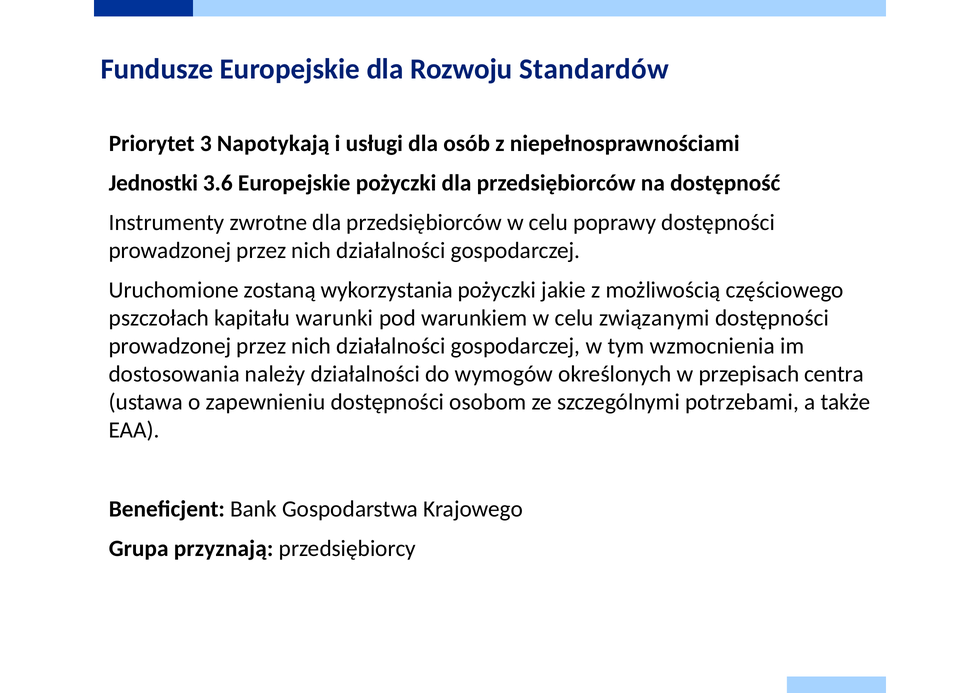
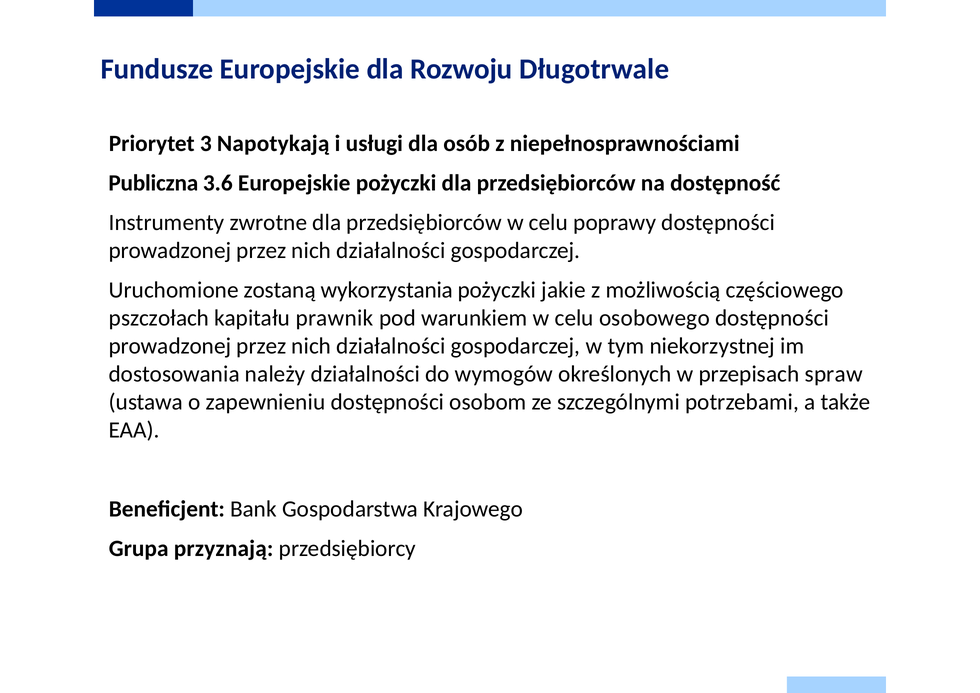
Standardów: Standardów -> Długotrwale
Jednostki: Jednostki -> Publiczna
warunki: warunki -> prawnik
związanymi: związanymi -> osobowego
wzmocnienia: wzmocnienia -> niekorzystnej
centra: centra -> spraw
